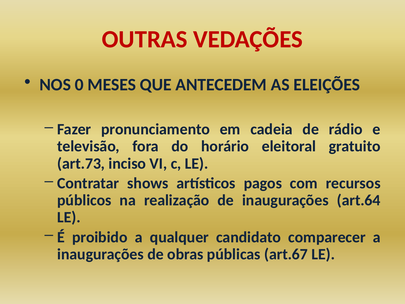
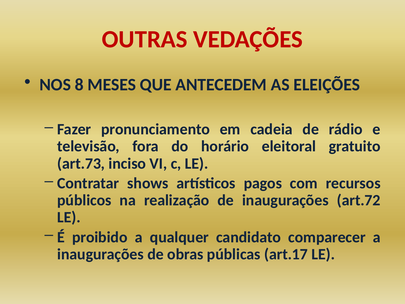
0: 0 -> 8
art.64: art.64 -> art.72
art.67: art.67 -> art.17
